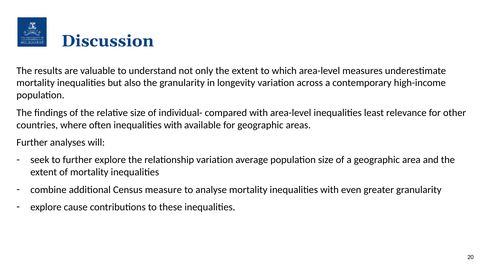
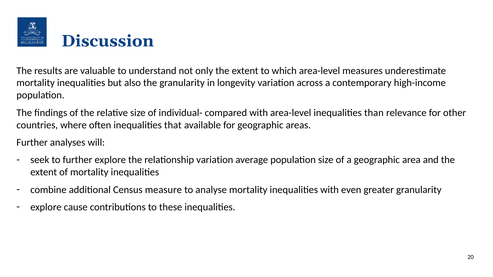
least: least -> than
often inequalities with: with -> that
